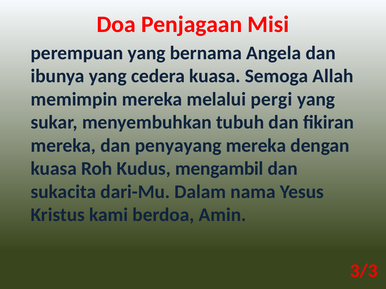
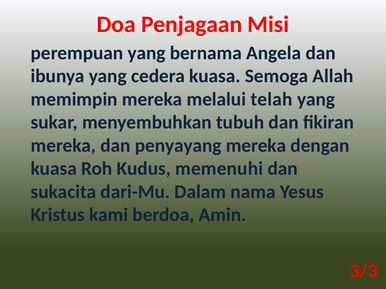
pergi: pergi -> telah
mengambil: mengambil -> memenuhi
